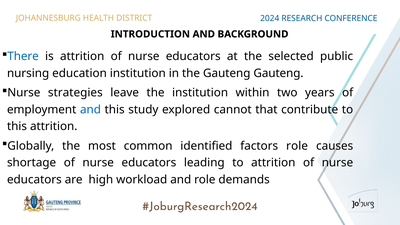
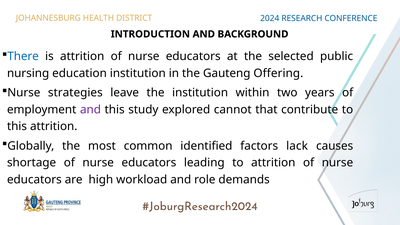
Gauteng Gauteng: Gauteng -> Offering
and at (90, 110) colour: blue -> purple
factors role: role -> lack
